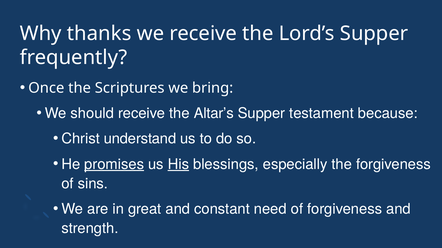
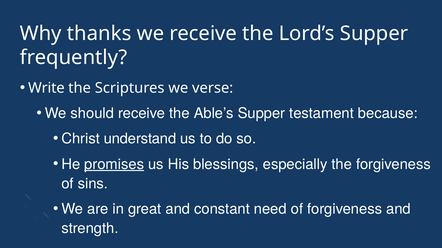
Once: Once -> Write
bring: bring -> verse
Altar’s: Altar’s -> Able’s
His underline: present -> none
